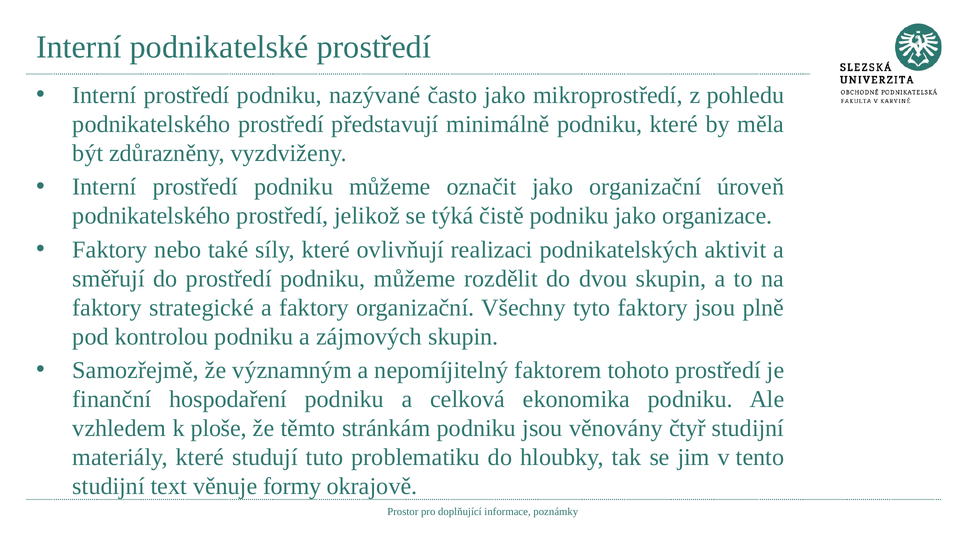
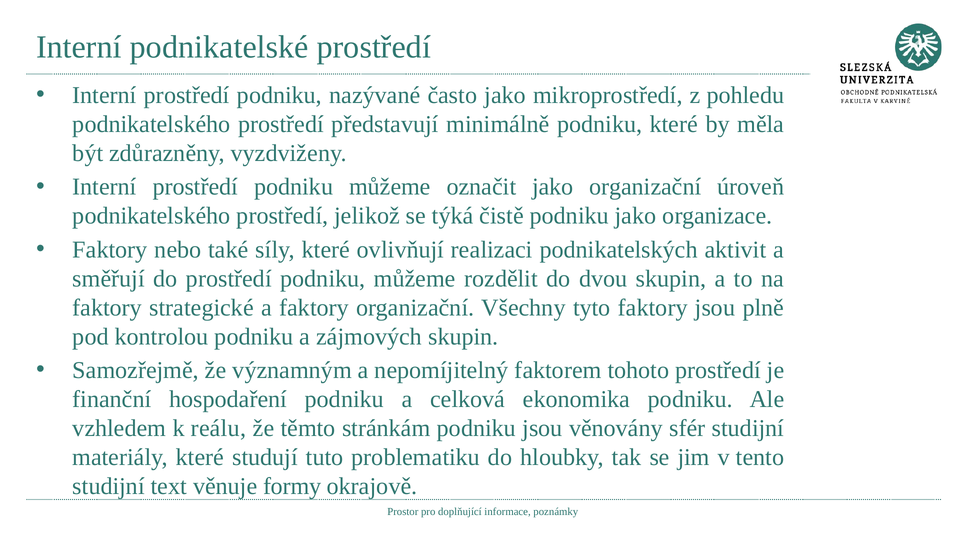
ploše: ploše -> reálu
čtyř: čtyř -> sfér
